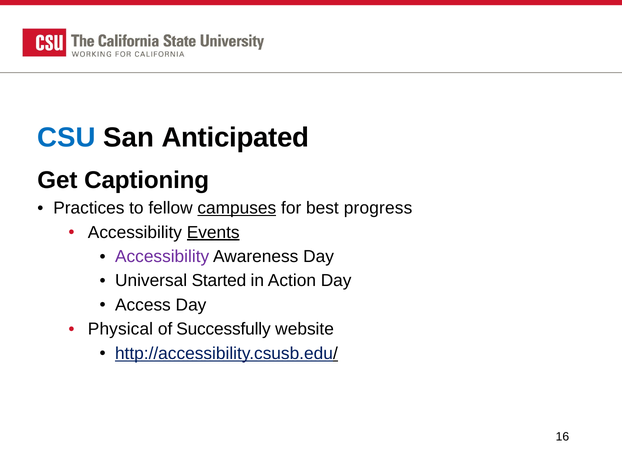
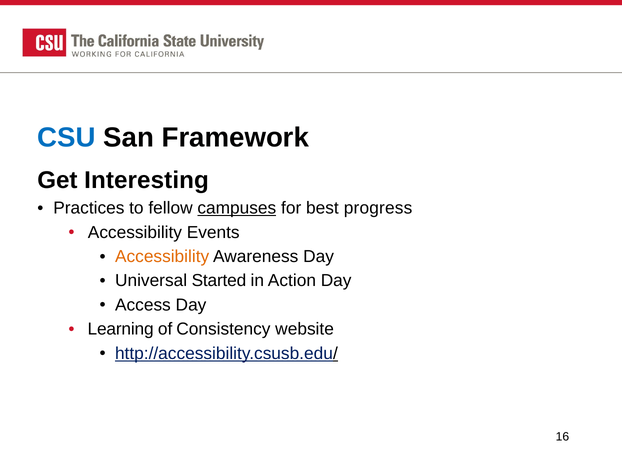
Anticipated: Anticipated -> Framework
Captioning: Captioning -> Interesting
Events underline: present -> none
Accessibility at (162, 256) colour: purple -> orange
Physical: Physical -> Learning
Successfully: Successfully -> Consistency
